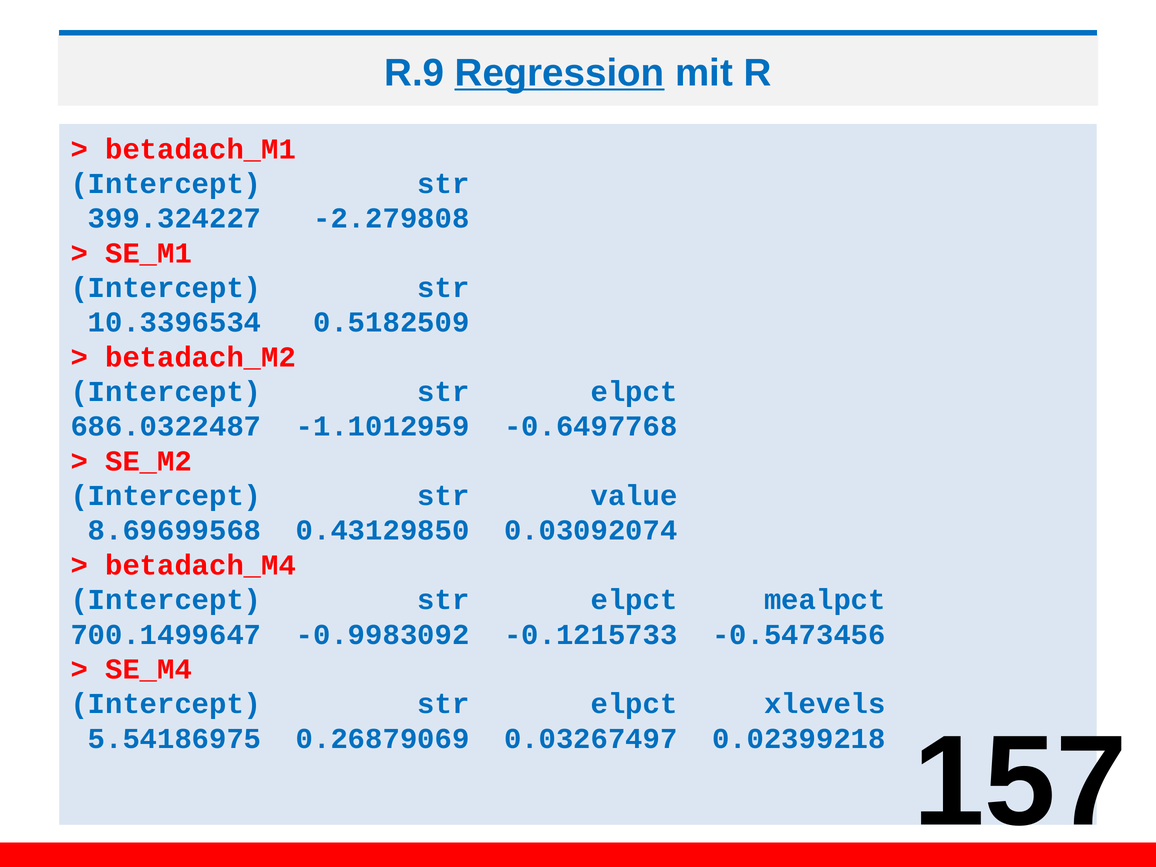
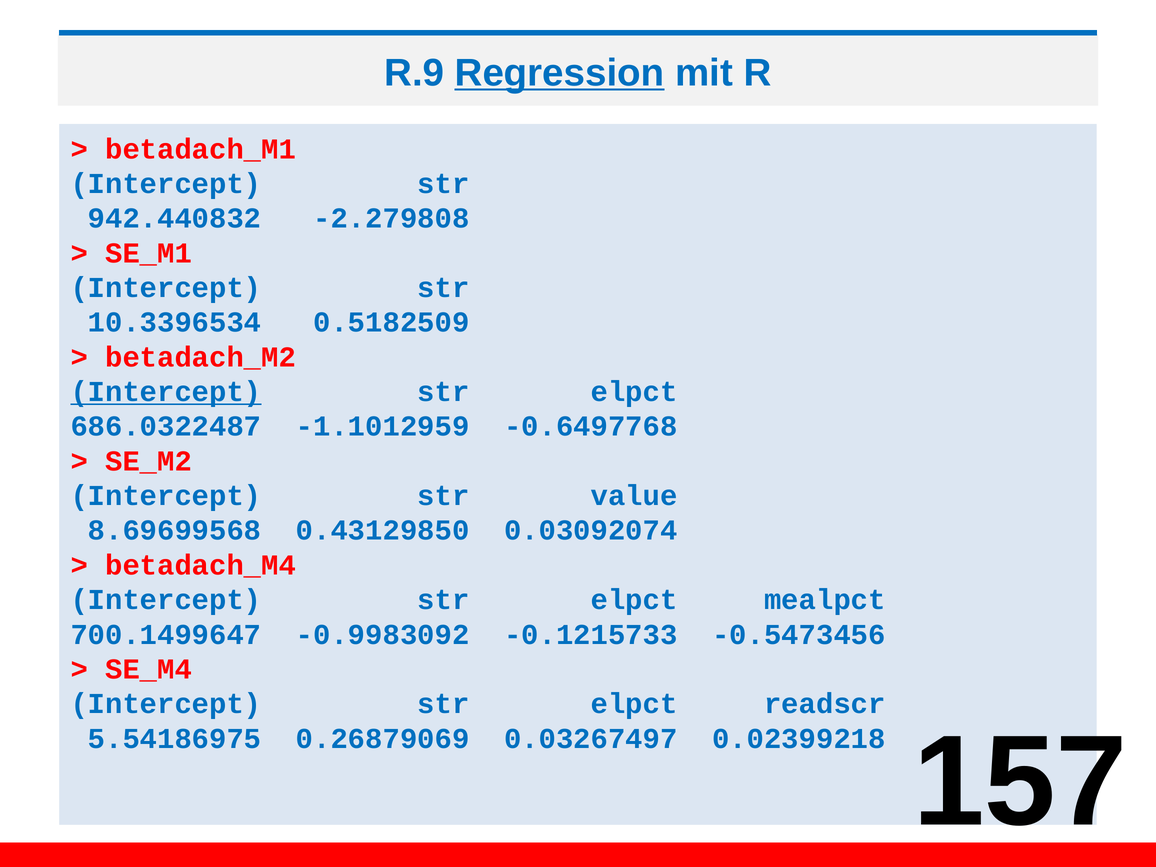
399.324227: 399.324227 -> 942.440832
Intercept at (166, 392) underline: none -> present
xlevels: xlevels -> readscr
